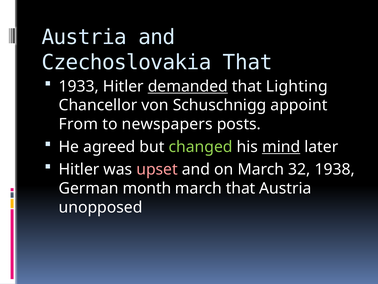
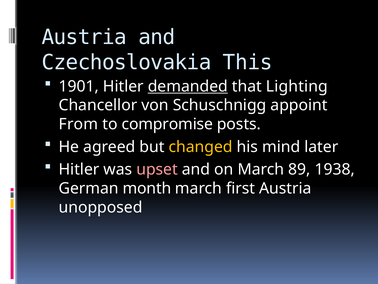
Czechoslovakia That: That -> This
1933: 1933 -> 1901
newspapers: newspapers -> compromise
changed colour: light green -> yellow
mind underline: present -> none
32: 32 -> 89
march that: that -> first
